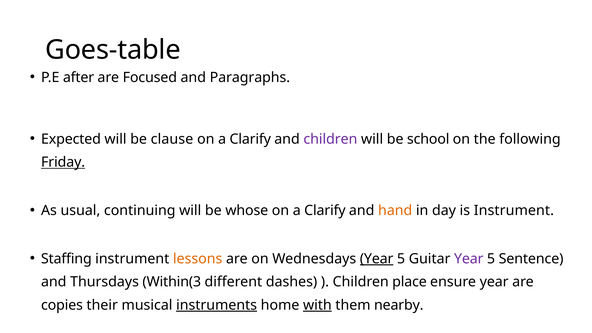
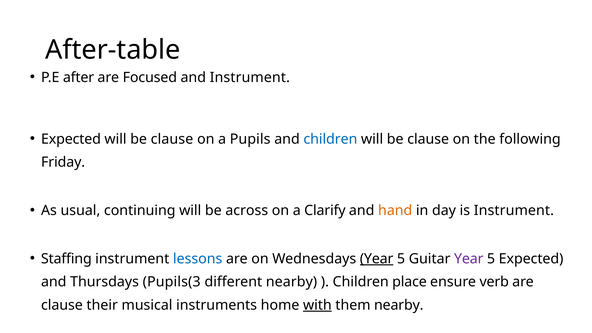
Goes-table: Goes-table -> After-table
and Paragraphs: Paragraphs -> Instrument
Clarify at (250, 139): Clarify -> Pupils
children at (330, 139) colour: purple -> blue
school at (428, 139): school -> clause
Friday underline: present -> none
whose: whose -> across
lessons colour: orange -> blue
5 Sentence: Sentence -> Expected
Within(3: Within(3 -> Pupils(3
different dashes: dashes -> nearby
ensure year: year -> verb
copies at (62, 305): copies -> clause
instruments underline: present -> none
